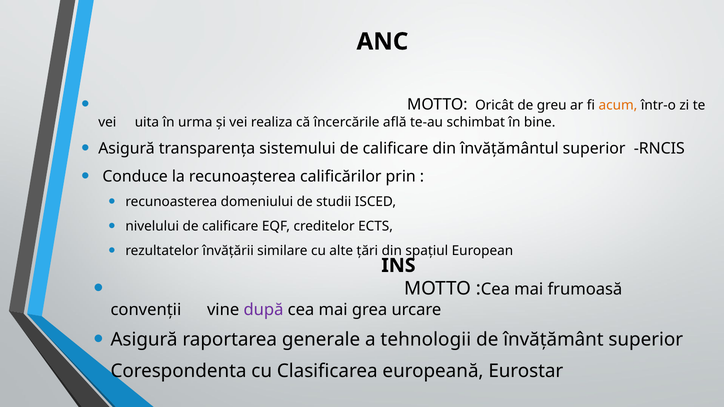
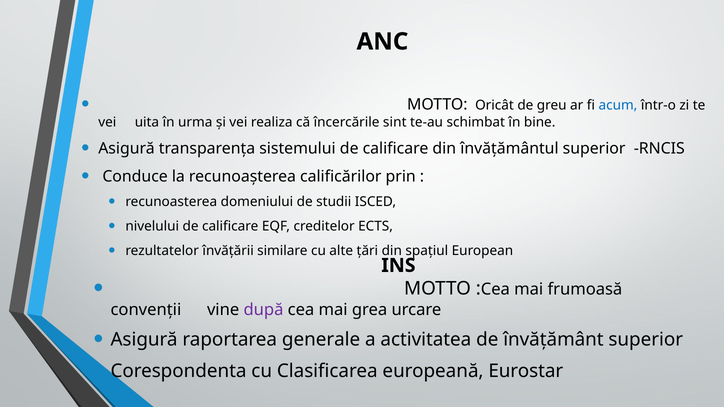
acum colour: orange -> blue
află: află -> sint
tehnologii: tehnologii -> activitatea
